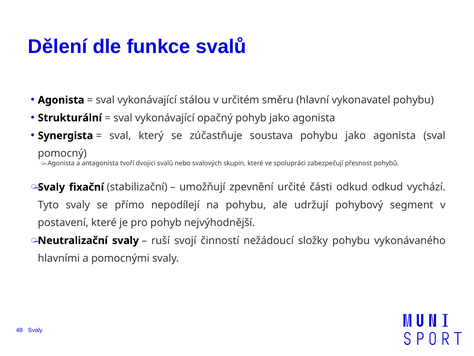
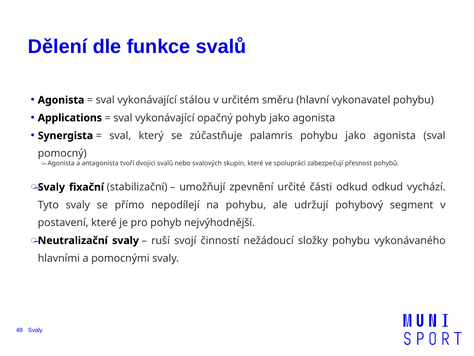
Strukturální: Strukturální -> Applications
soustava: soustava -> palamris
